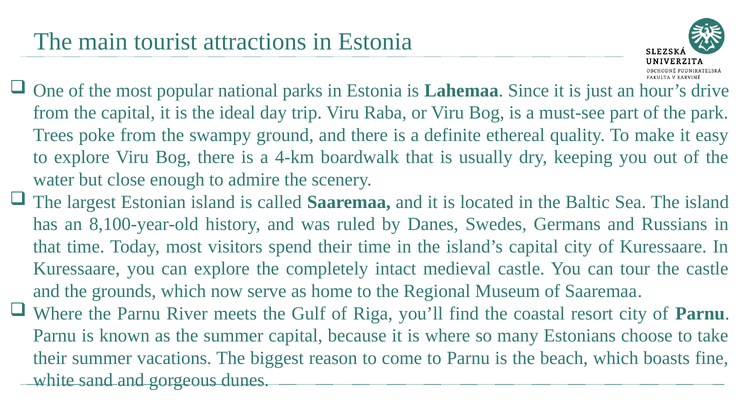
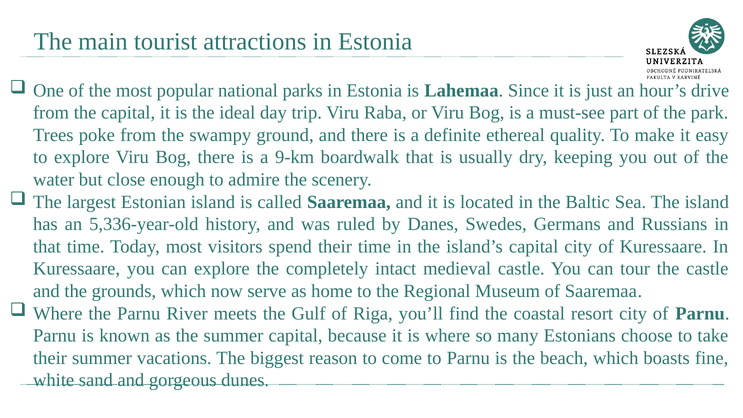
4-km: 4-km -> 9-km
8,100-year-old: 8,100-year-old -> 5,336-year-old
